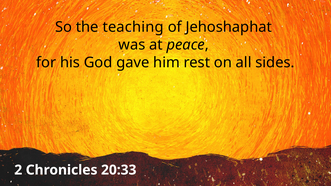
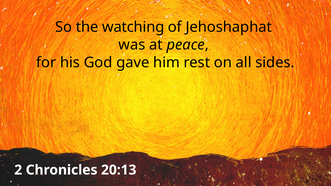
teaching: teaching -> watching
20:33: 20:33 -> 20:13
